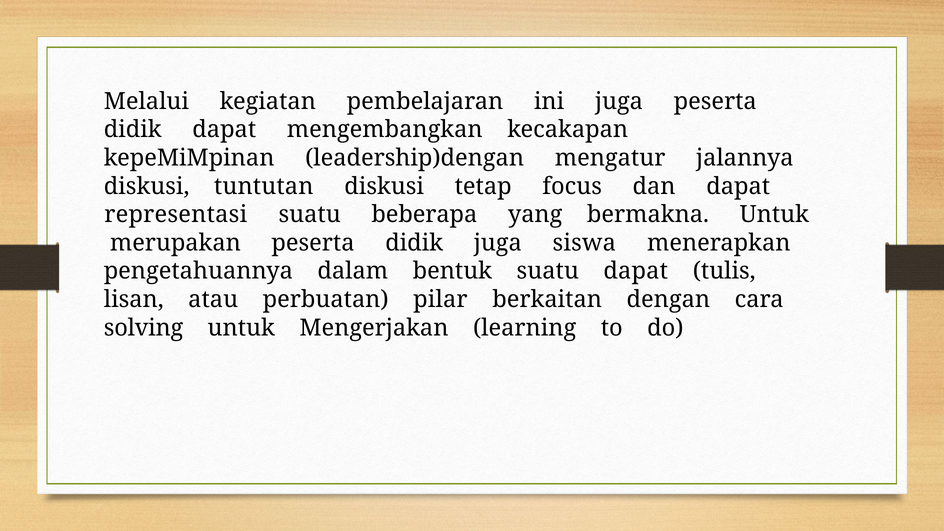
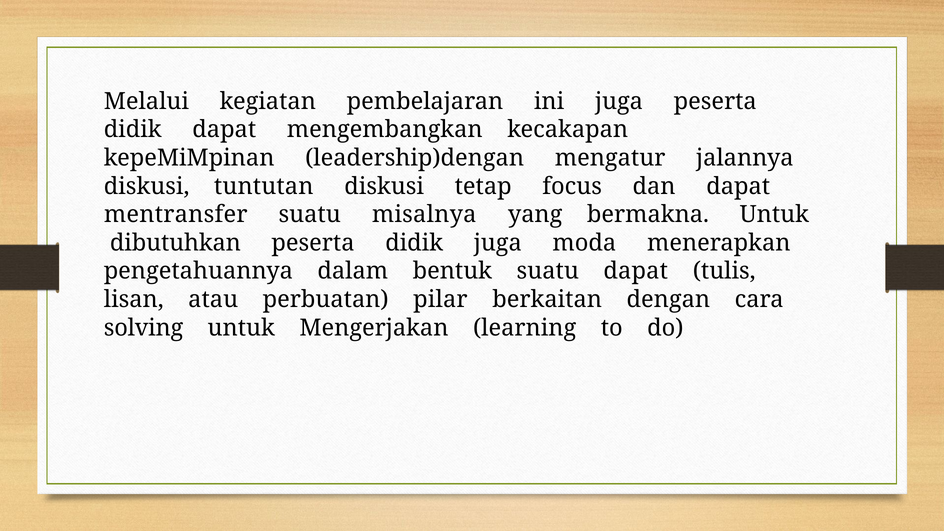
representasi: representasi -> mentransfer
beberapa: beberapa -> misalnya
merupakan: merupakan -> dibutuhkan
siswa: siswa -> moda
